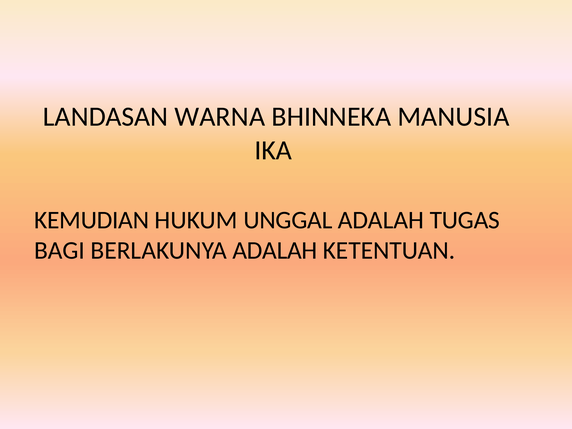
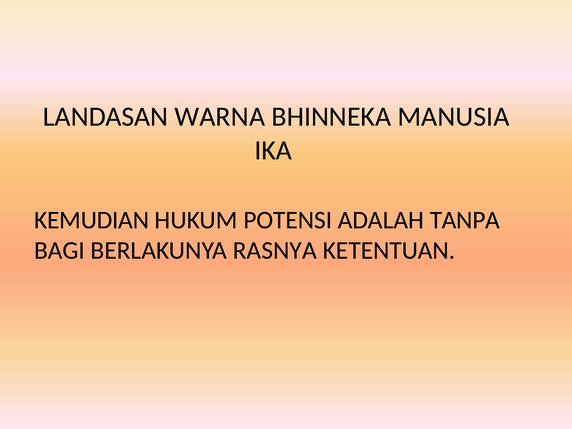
UNGGAL: UNGGAL -> POTENSI
TUGAS: TUGAS -> TANPA
BERLAKUNYA ADALAH: ADALAH -> RASNYA
